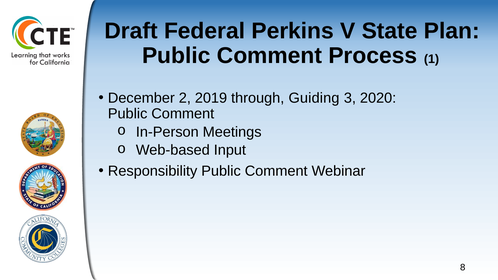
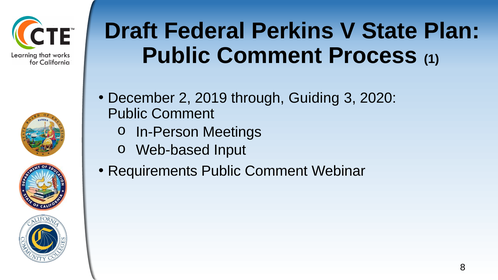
Responsibility: Responsibility -> Requirements
